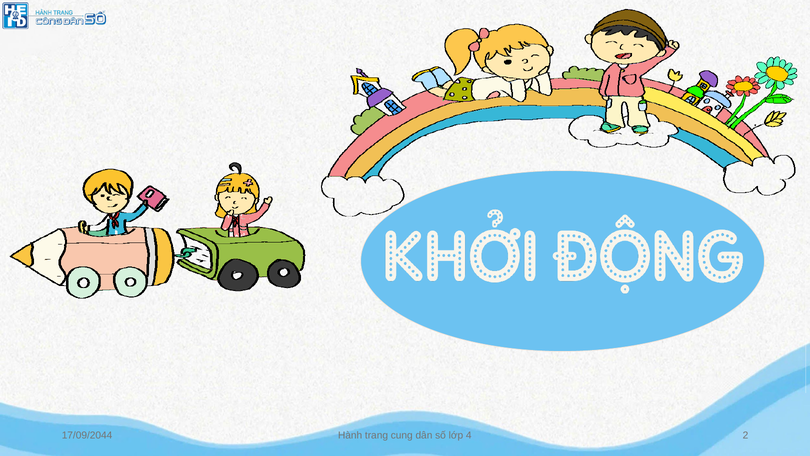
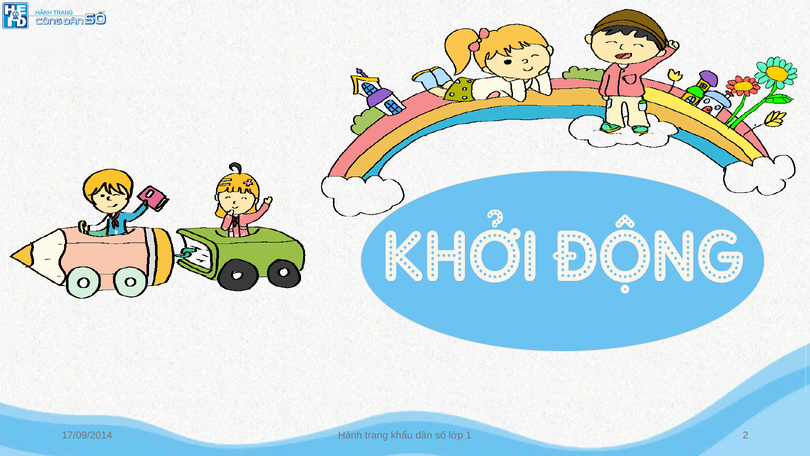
17/09/2044: 17/09/2044 -> 17/09/2014
cung: cung -> khẩu
4: 4 -> 1
